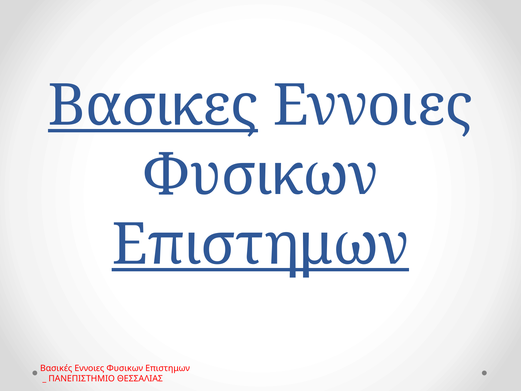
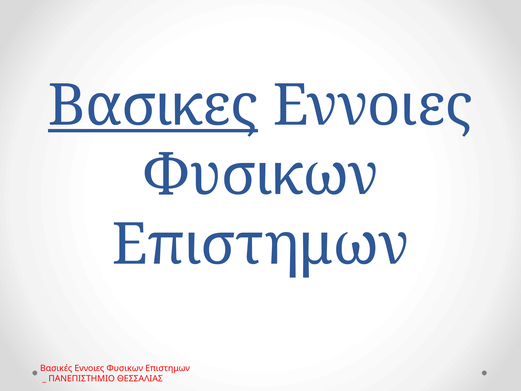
Επιστημων at (261, 245) underline: present -> none
